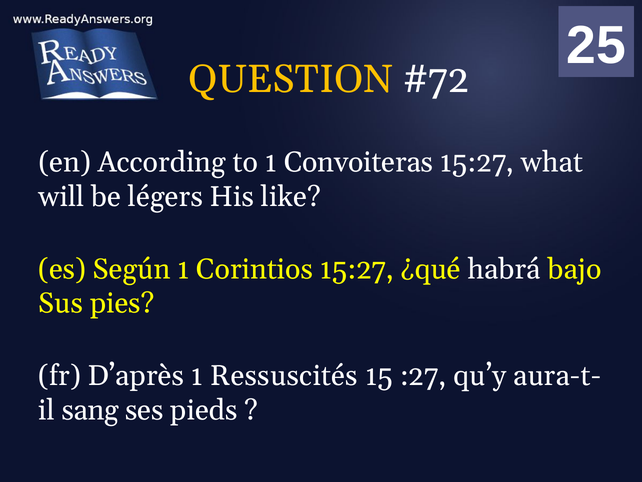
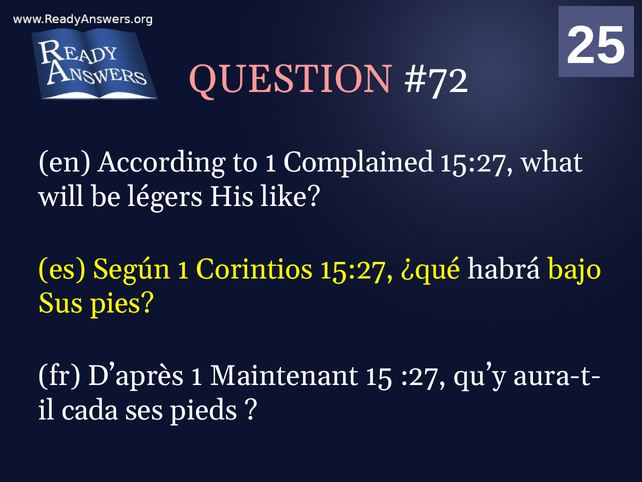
QUESTION colour: yellow -> pink
Convoiteras: Convoiteras -> Complained
Ressuscités: Ressuscités -> Maintenant
sang: sang -> cada
